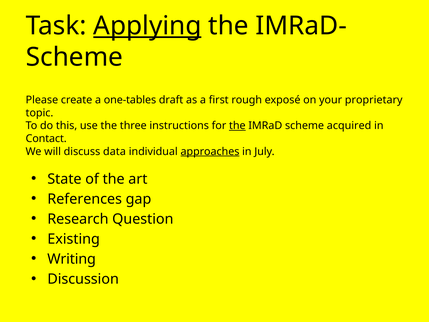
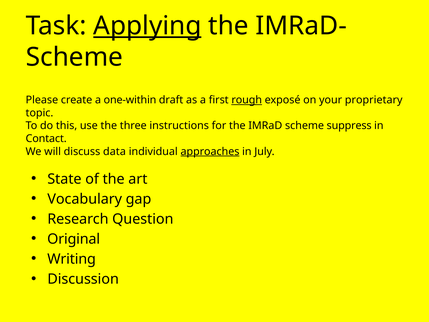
one-tables: one-tables -> one-within
rough underline: none -> present
the at (237, 126) underline: present -> none
acquired: acquired -> suppress
References: References -> Vocabulary
Existing: Existing -> Original
